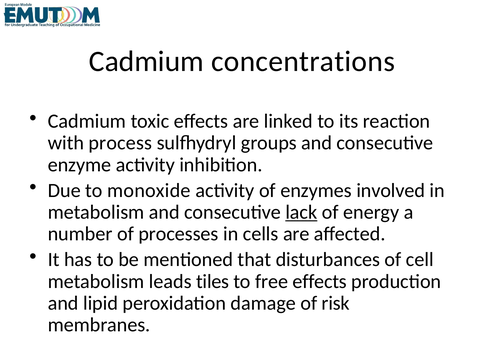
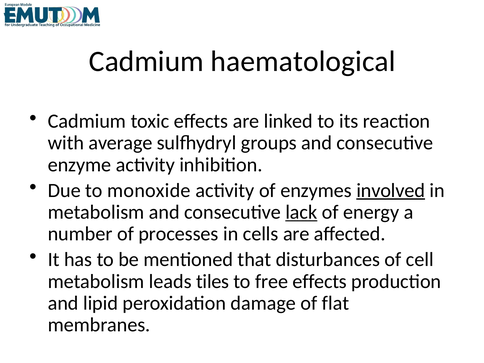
concentrations: concentrations -> haematological
process: process -> average
involved underline: none -> present
risk: risk -> flat
